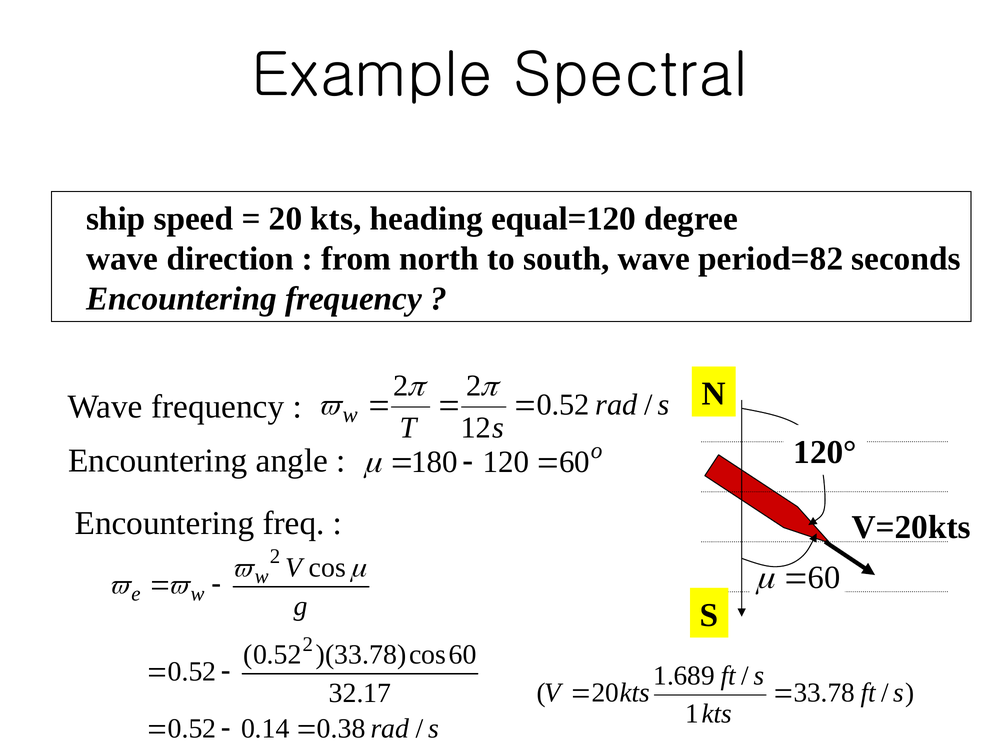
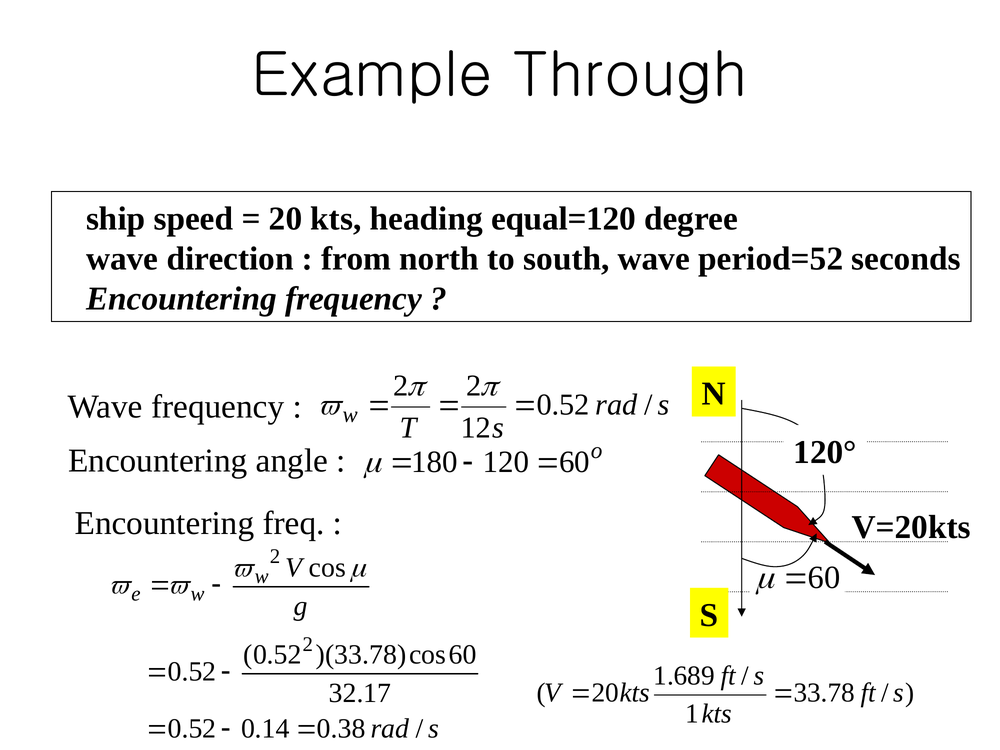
Spectral: Spectral -> Through
period=82: period=82 -> period=52
